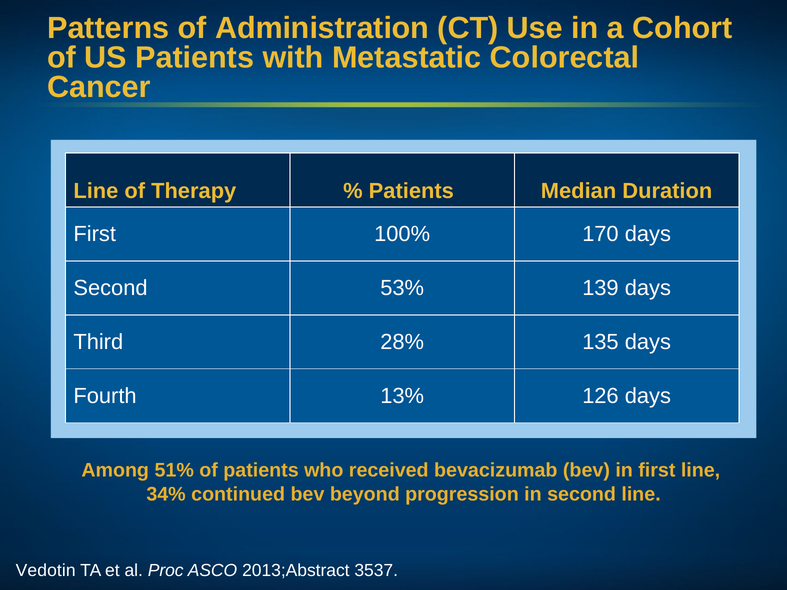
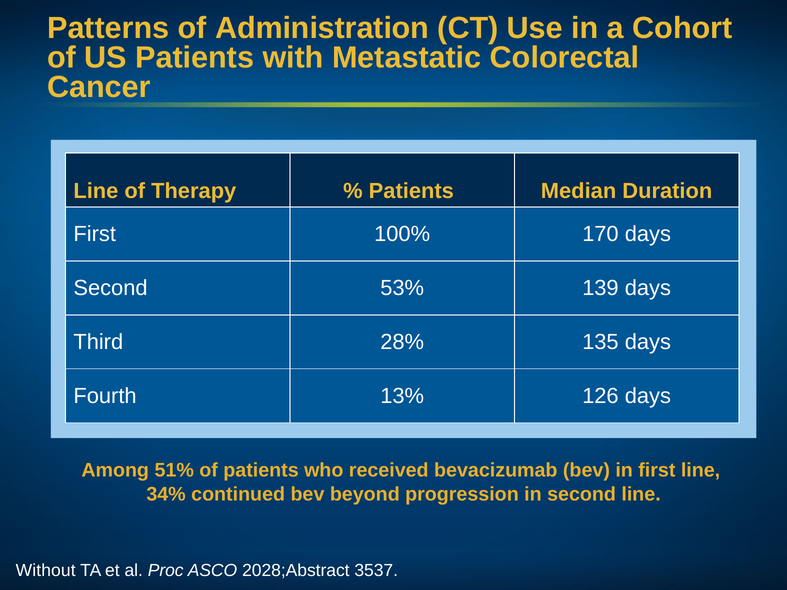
Vedotin: Vedotin -> Without
2013;Abstract: 2013;Abstract -> 2028;Abstract
